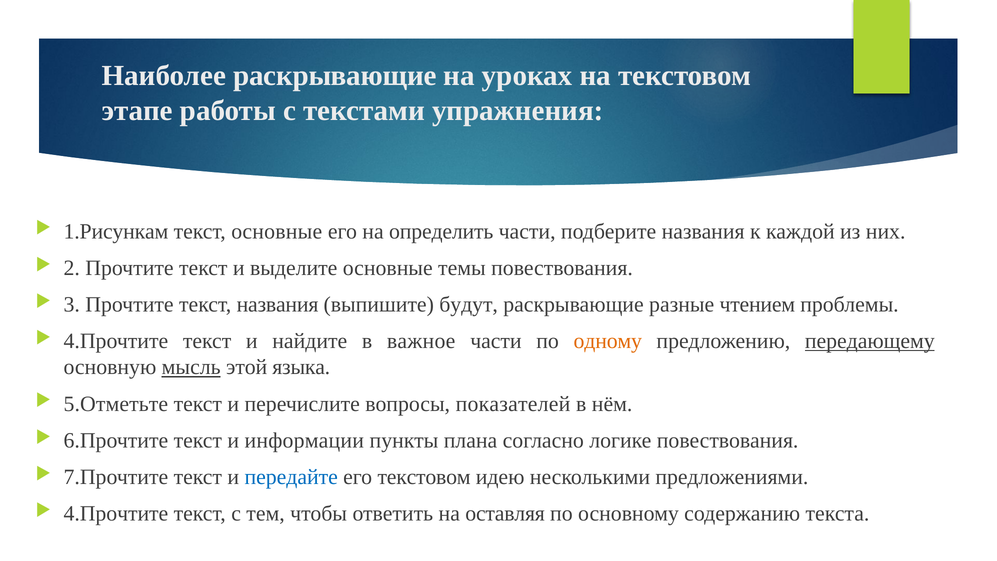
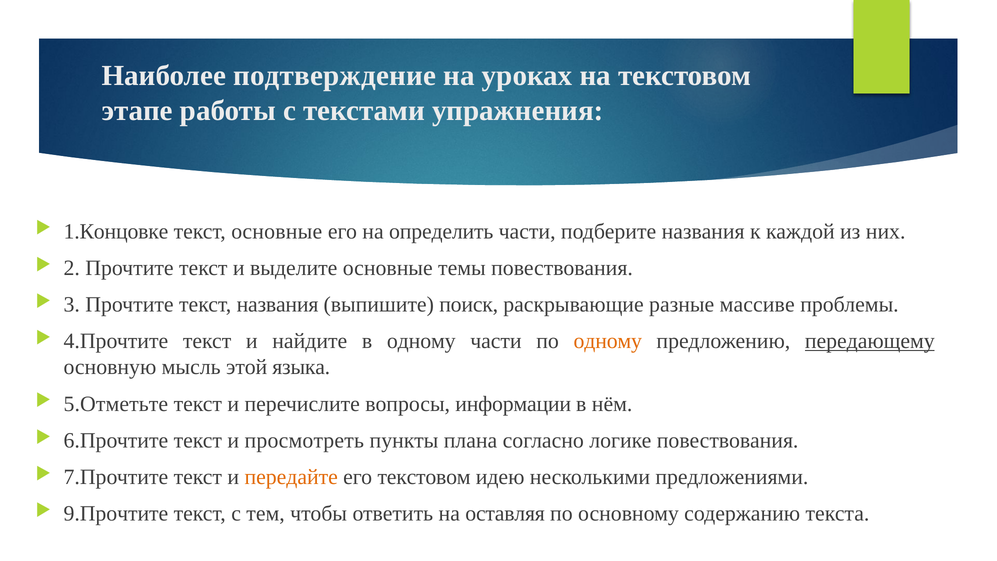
Наиболее раскрывающие: раскрывающие -> подтверждение
1.Рисункам: 1.Рисункам -> 1.Концовке
будут: будут -> поиск
чтением: чтением -> массиве
в важное: важное -> одному
мысль underline: present -> none
показателей: показателей -> информации
информации: информации -> просмотреть
передайте colour: blue -> orange
4.Прочтите at (116, 513): 4.Прочтите -> 9.Прочтите
